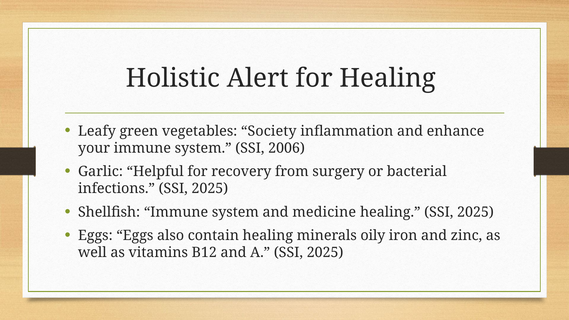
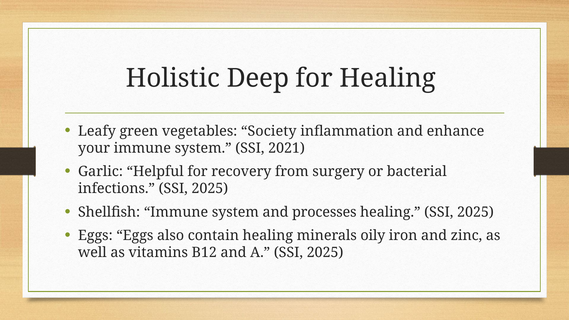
Alert: Alert -> Deep
2006: 2006 -> 2021
medicine: medicine -> processes
